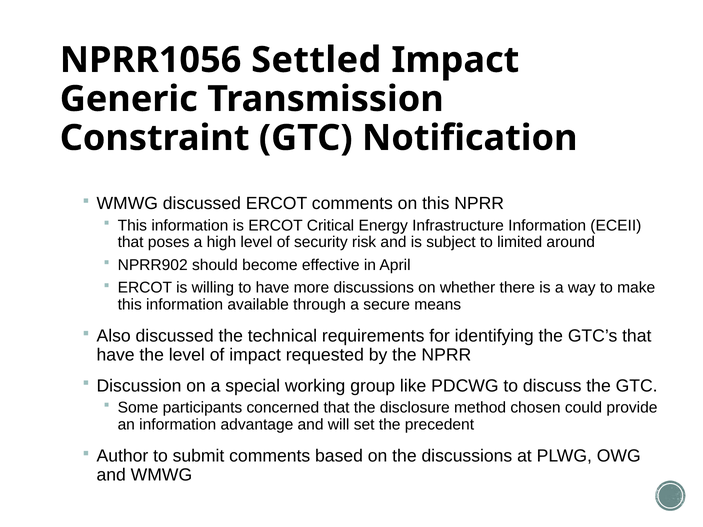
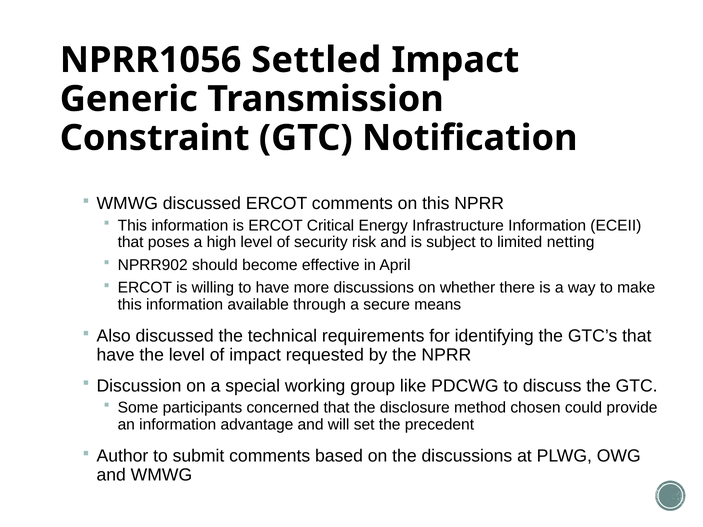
around: around -> netting
